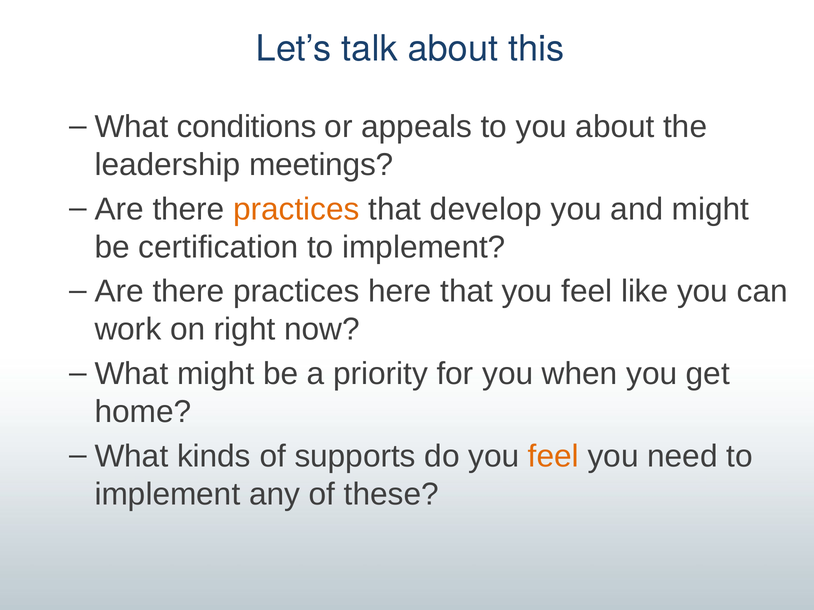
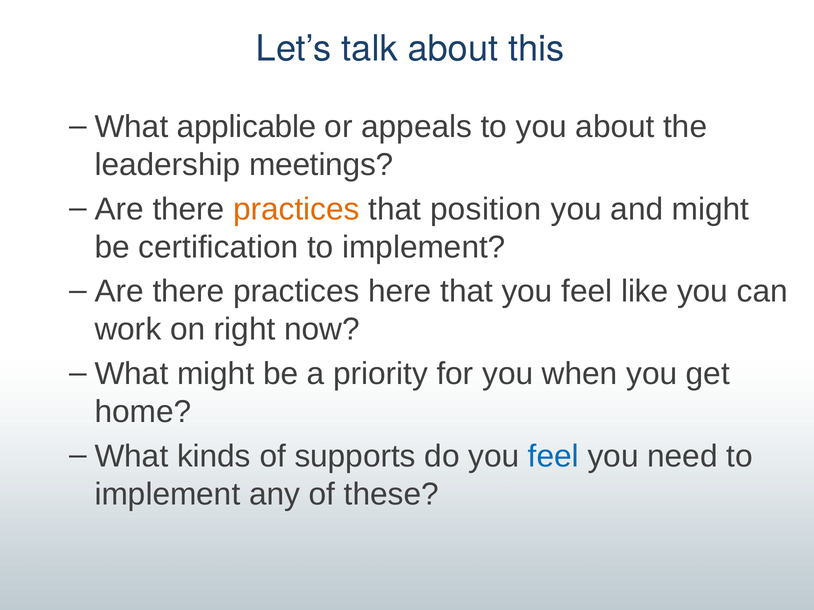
conditions: conditions -> applicable
develop: develop -> position
feel at (553, 456) colour: orange -> blue
